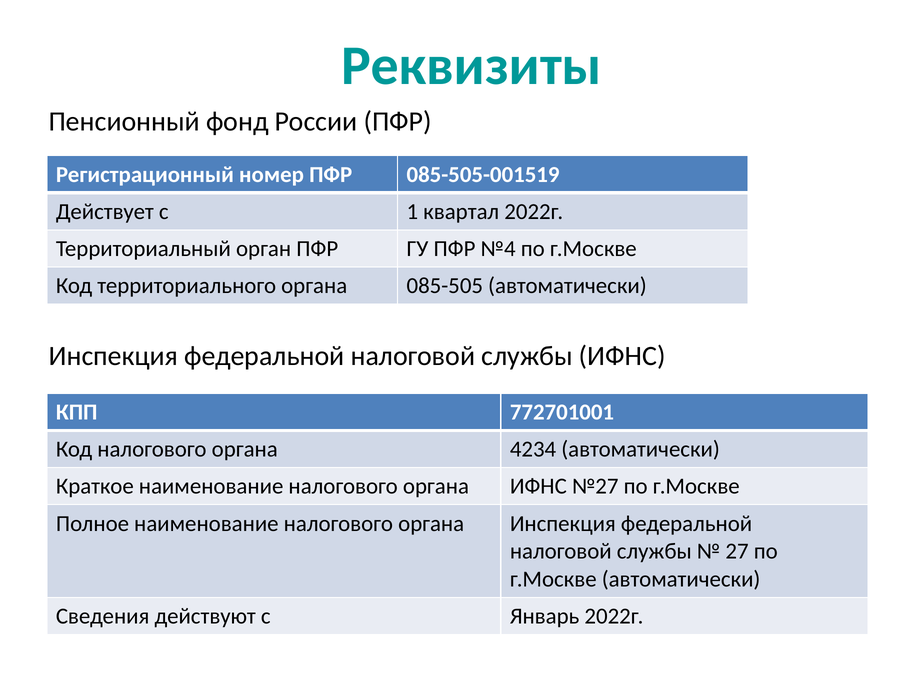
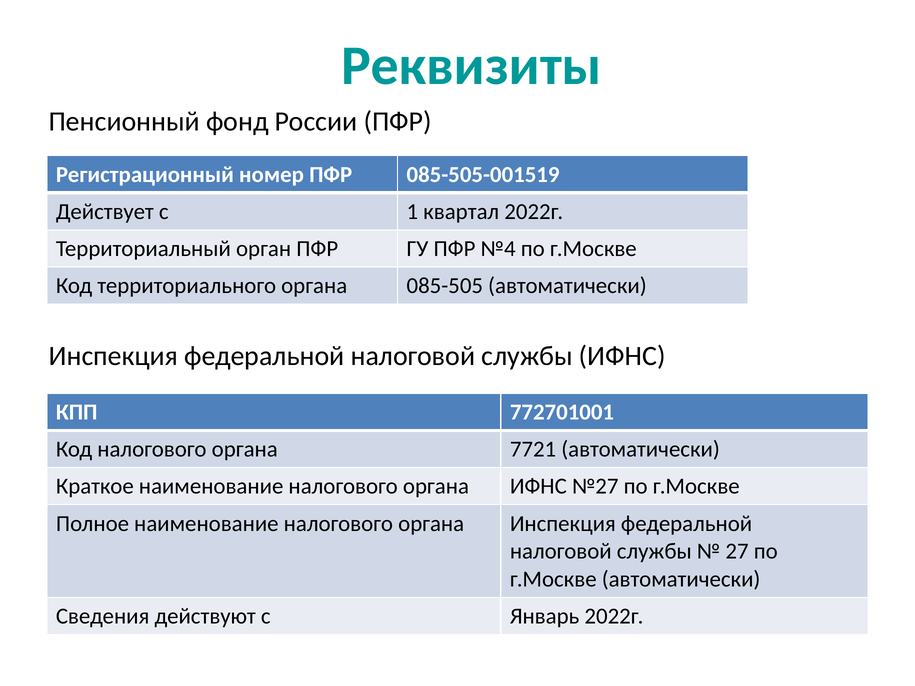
4234: 4234 -> 7721
